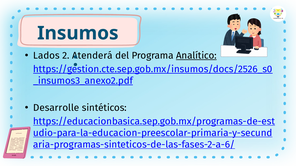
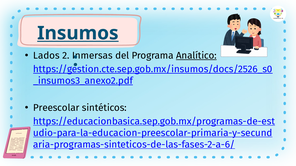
Insumos underline: none -> present
Atenderá: Atenderá -> Inmersas
Desarrolle: Desarrolle -> Preescolar
